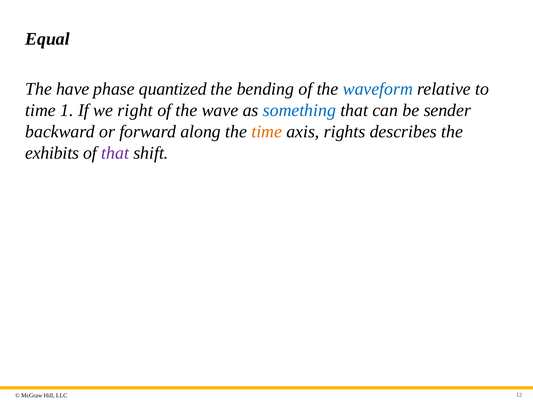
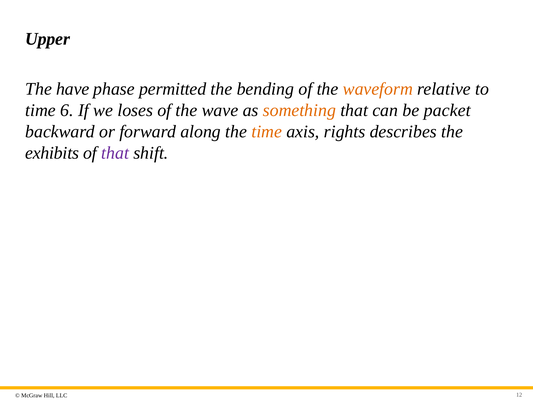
Equal: Equal -> Upper
quantized: quantized -> permitted
waveform colour: blue -> orange
1: 1 -> 6
right: right -> loses
something colour: blue -> orange
sender: sender -> packet
